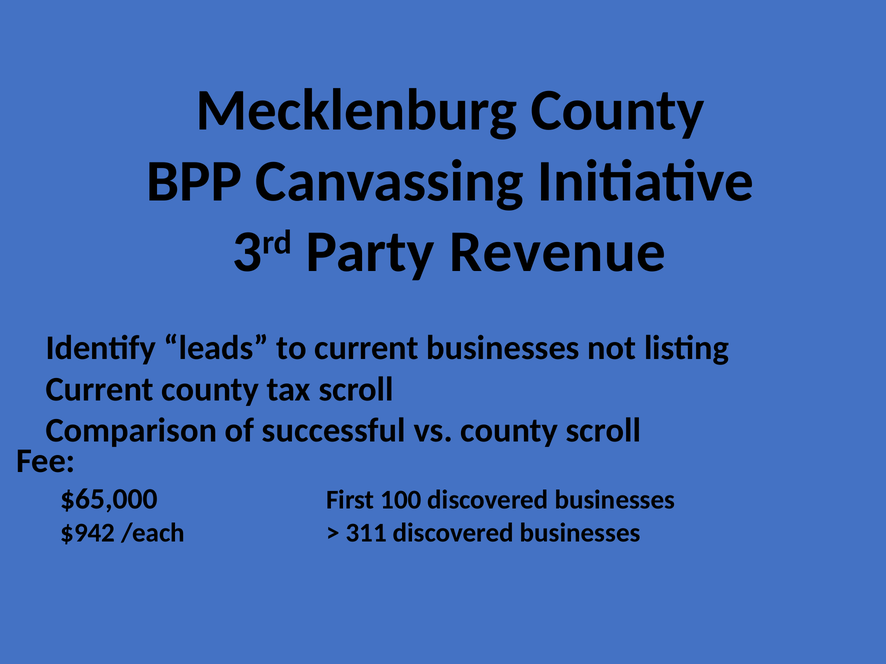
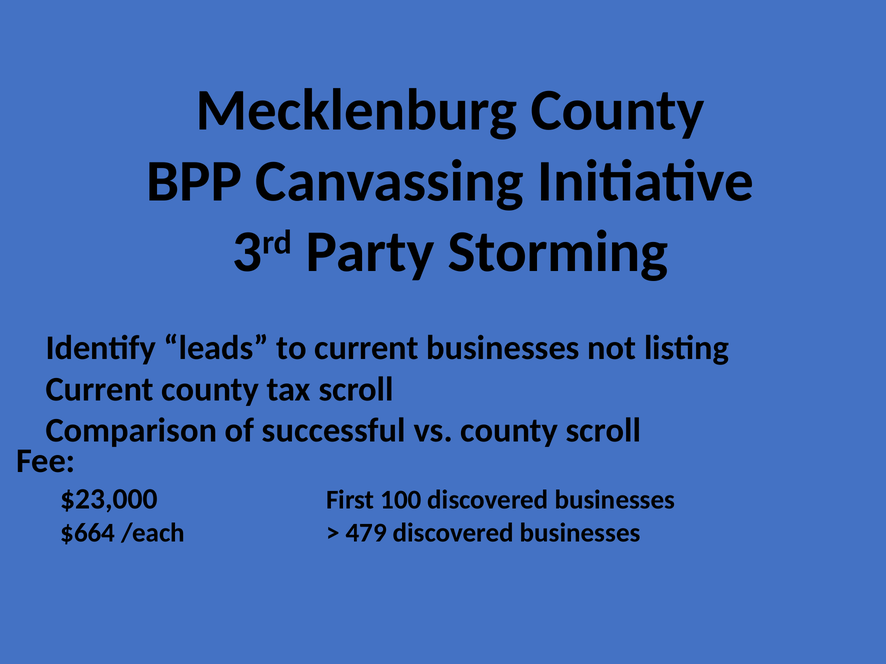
Revenue: Revenue -> Storming
$65,000: $65,000 -> $23,000
$942: $942 -> $664
311: 311 -> 479
